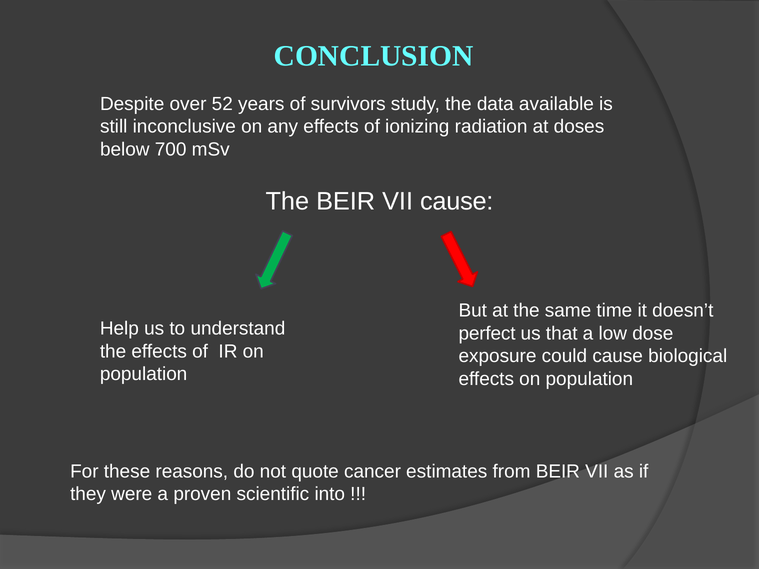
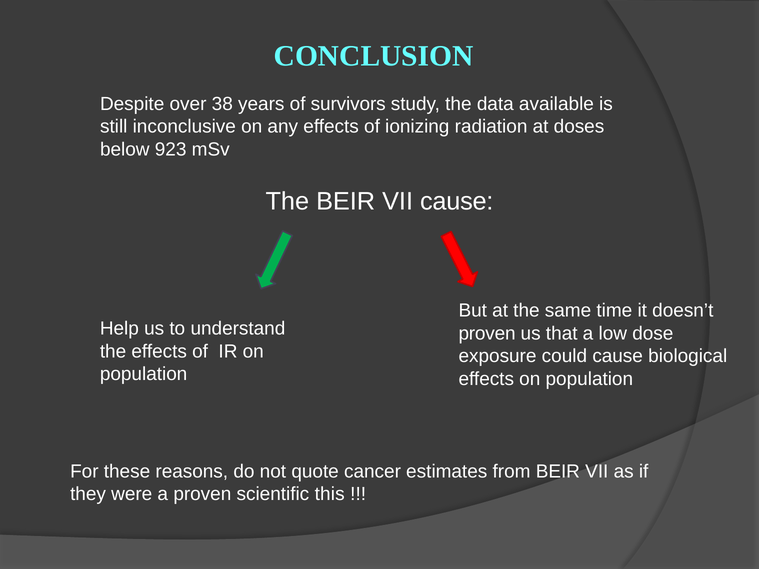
52: 52 -> 38
700: 700 -> 923
perfect at (487, 334): perfect -> proven
into: into -> this
